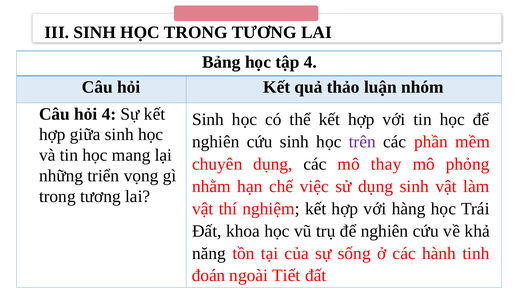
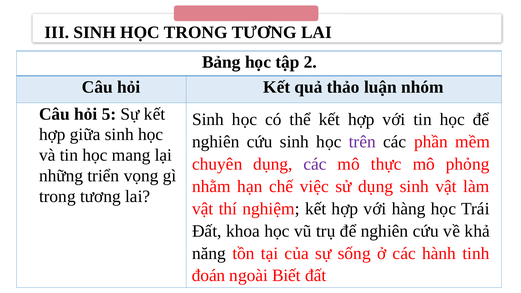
tập 4: 4 -> 2
hỏi 4: 4 -> 5
các at (315, 164) colour: black -> purple
thay: thay -> thực
Tiết: Tiết -> Biết
